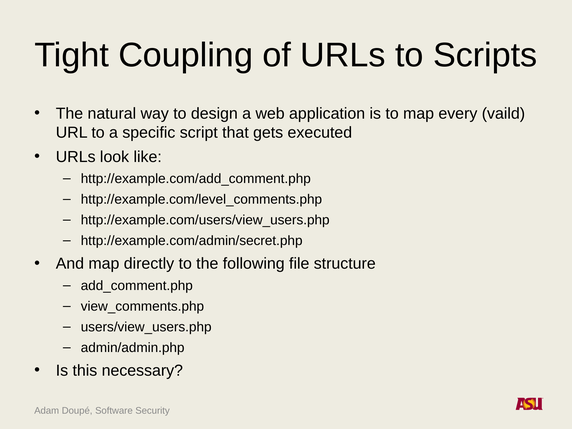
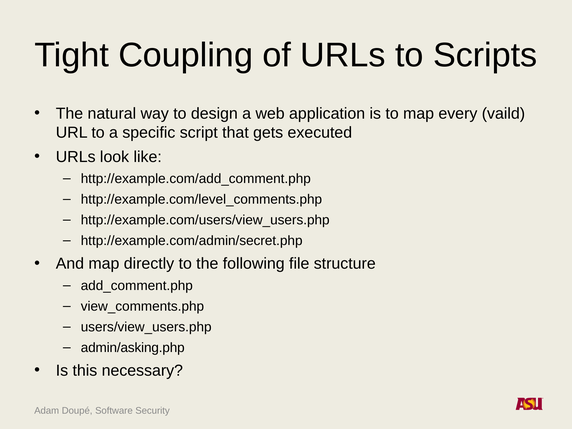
admin/admin.php: admin/admin.php -> admin/asking.php
